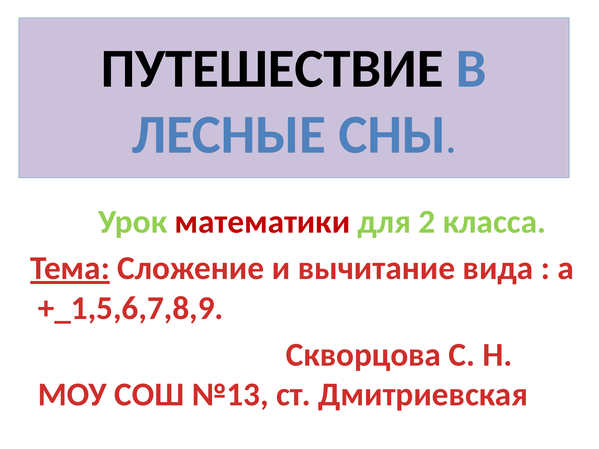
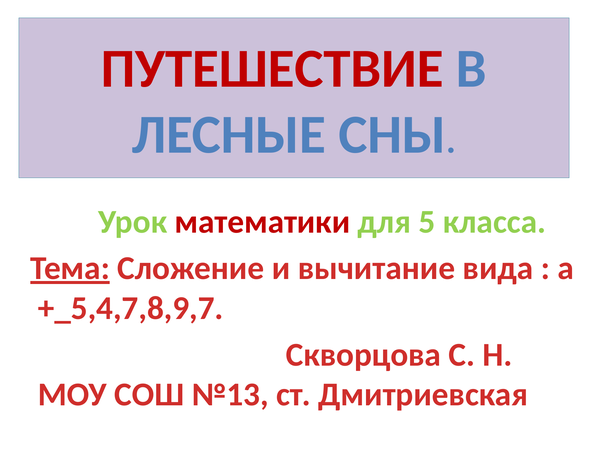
ПУТЕШЕСТВИЕ colour: black -> red
2: 2 -> 5
+_1,5,6,7,8,9: +_1,5,6,7,8,9 -> +_5,4,7,8,9,7
